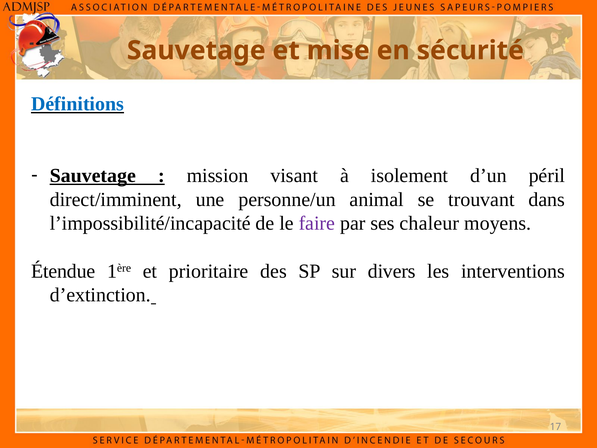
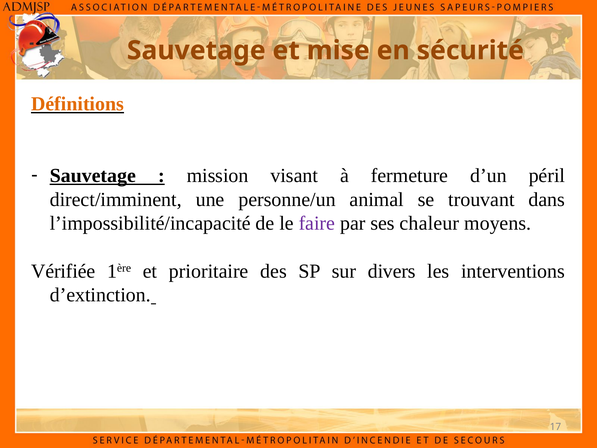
Définitions colour: blue -> orange
isolement: isolement -> fermeture
Étendue: Étendue -> Vérifiée
